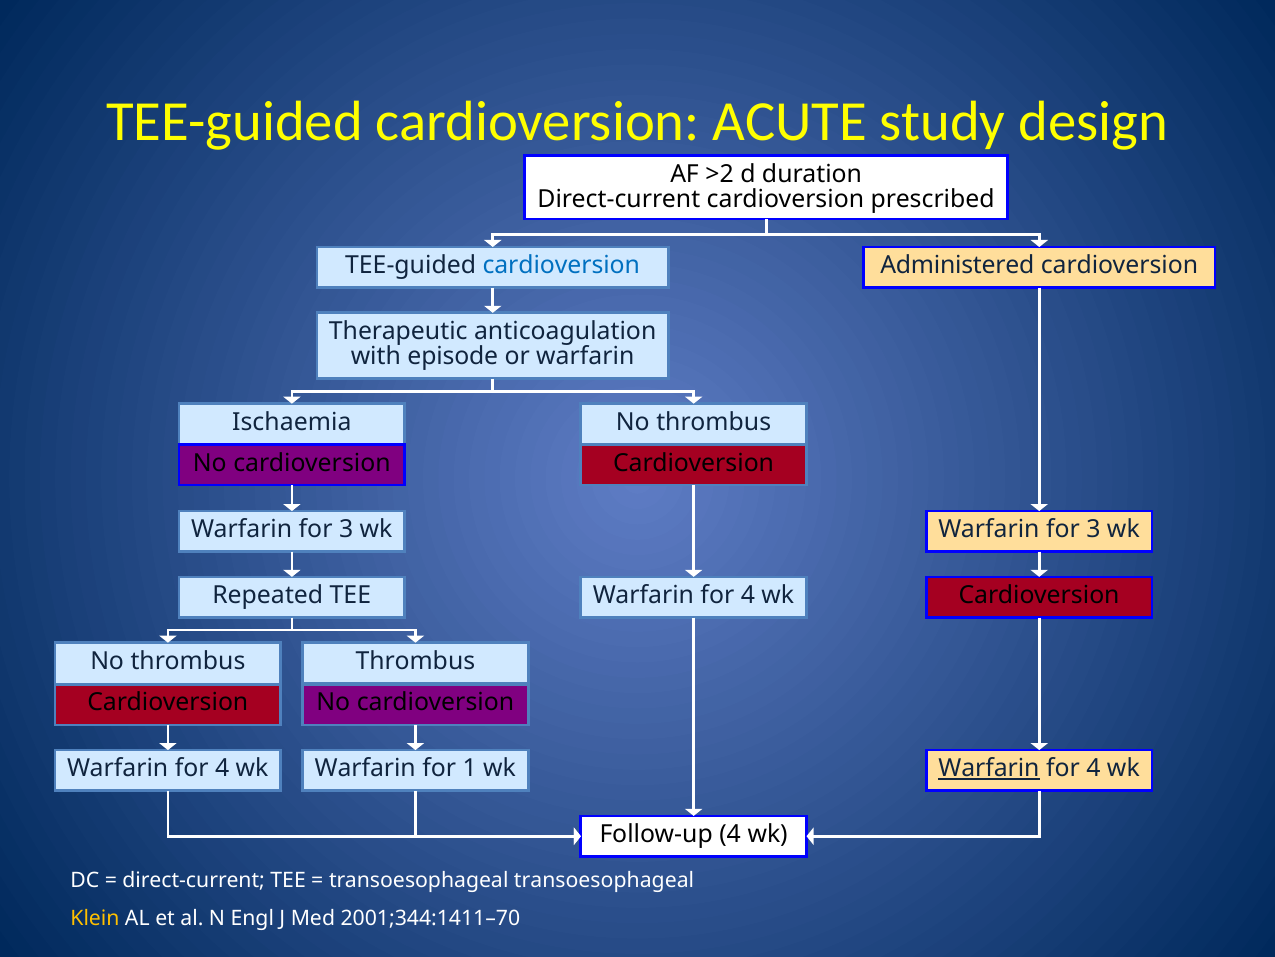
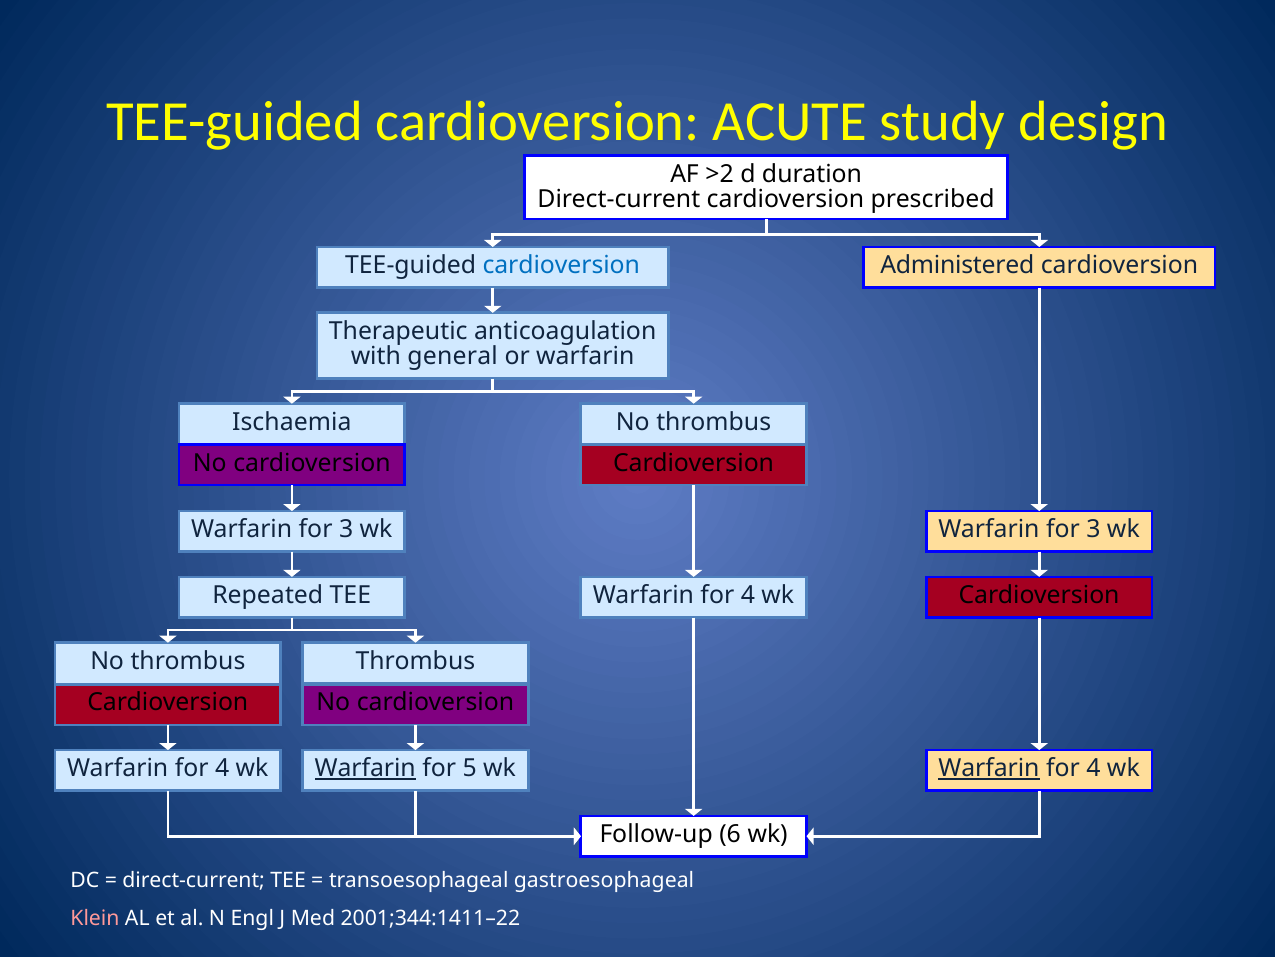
episode: episode -> general
Warfarin at (365, 768) underline: none -> present
1: 1 -> 5
Follow-up 4: 4 -> 6
transoesophageal transoesophageal: transoesophageal -> gastroesophageal
Klein colour: yellow -> pink
2001;344:1411–70: 2001;344:1411–70 -> 2001;344:1411–22
